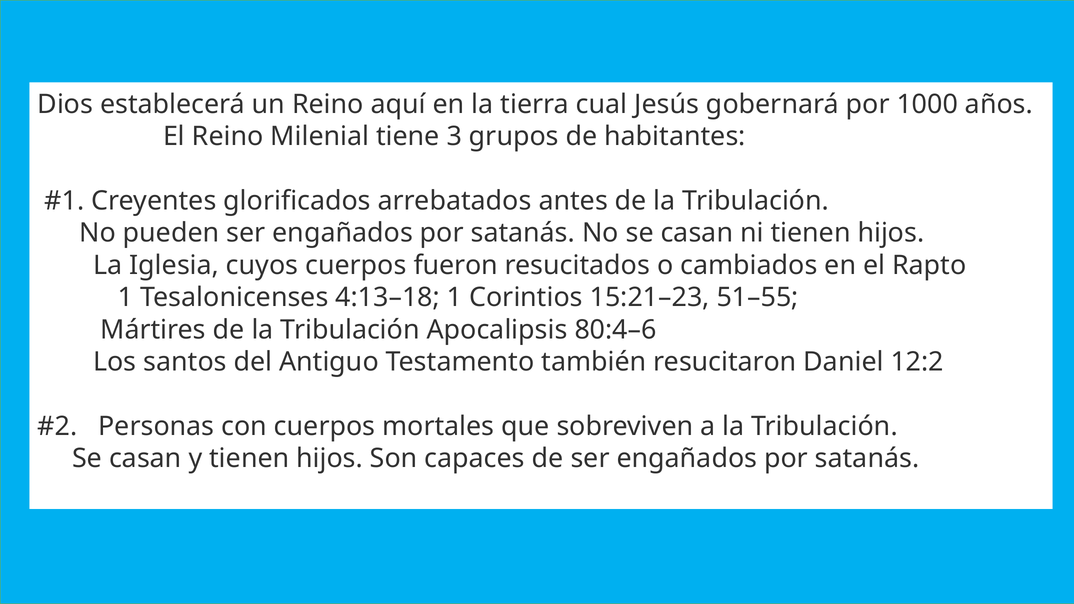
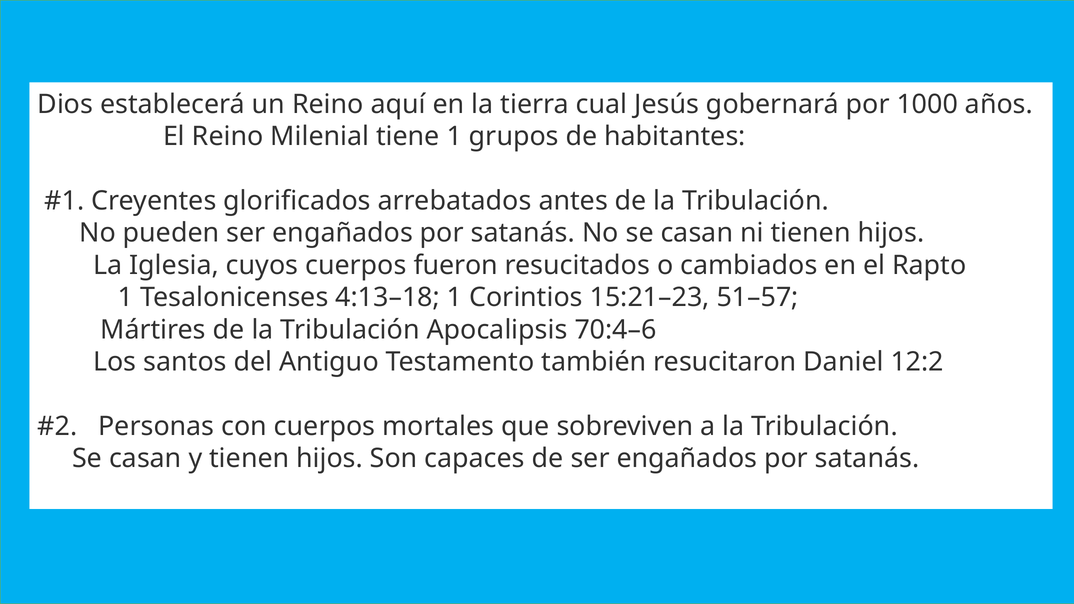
tiene 3: 3 -> 1
51–55: 51–55 -> 51–57
80:4–6: 80:4–6 -> 70:4–6
